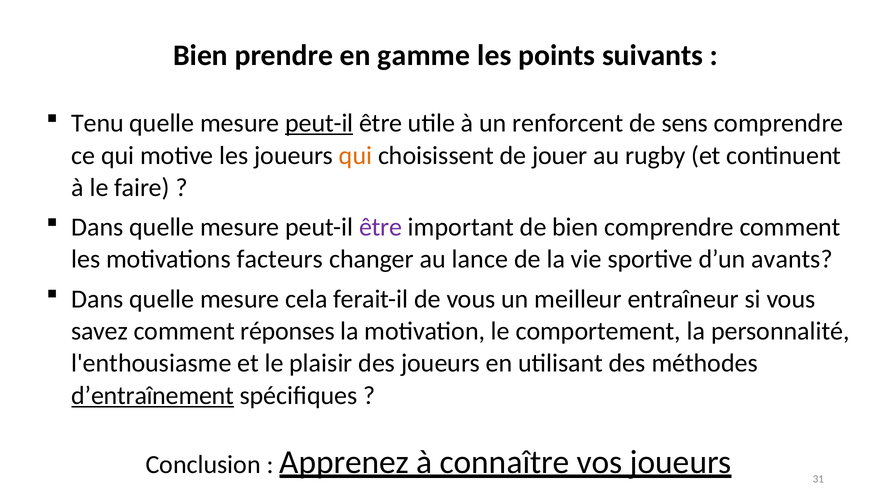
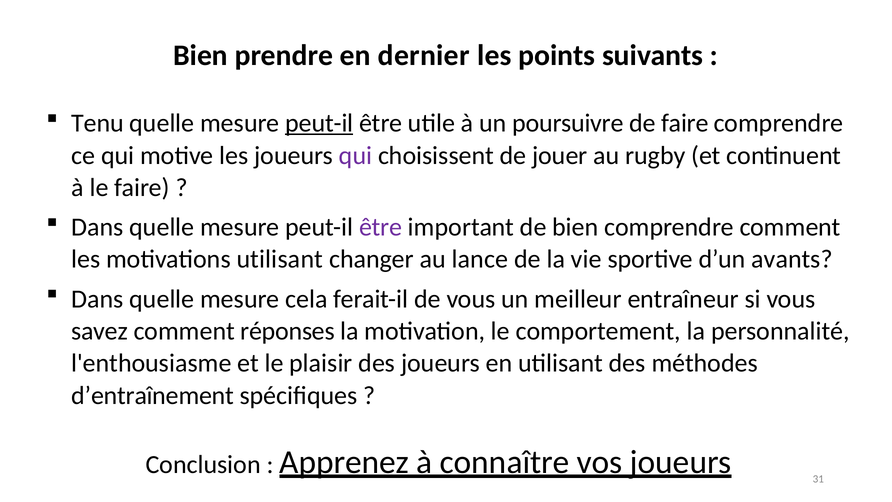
gamme: gamme -> dernier
renforcent: renforcent -> poursuivre
de sens: sens -> faire
qui at (356, 155) colour: orange -> purple
motivations facteurs: facteurs -> utilisant
d’entraînement underline: present -> none
